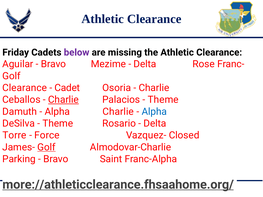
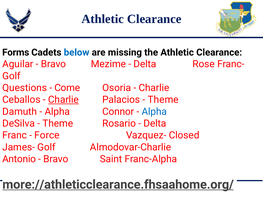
Friday: Friday -> Forms
below colour: purple -> blue
Clearance at (25, 88): Clearance -> Questions
Cadet: Cadet -> Come
Alpha Charlie: Charlie -> Connor
Torre: Torre -> Franc
Golf at (47, 147) underline: present -> none
Parking: Parking -> Antonio
